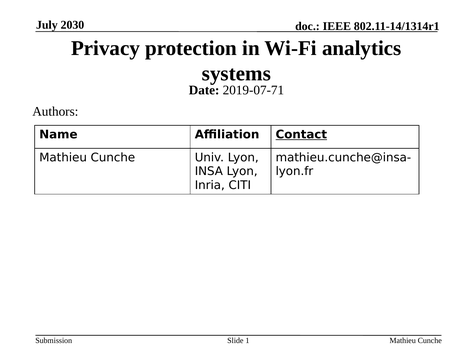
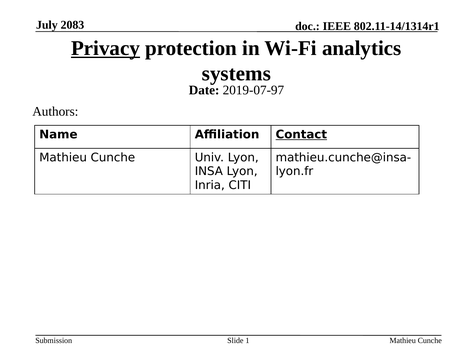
2030: 2030 -> 2083
Privacy underline: none -> present
2019-07-71: 2019-07-71 -> 2019-07-97
